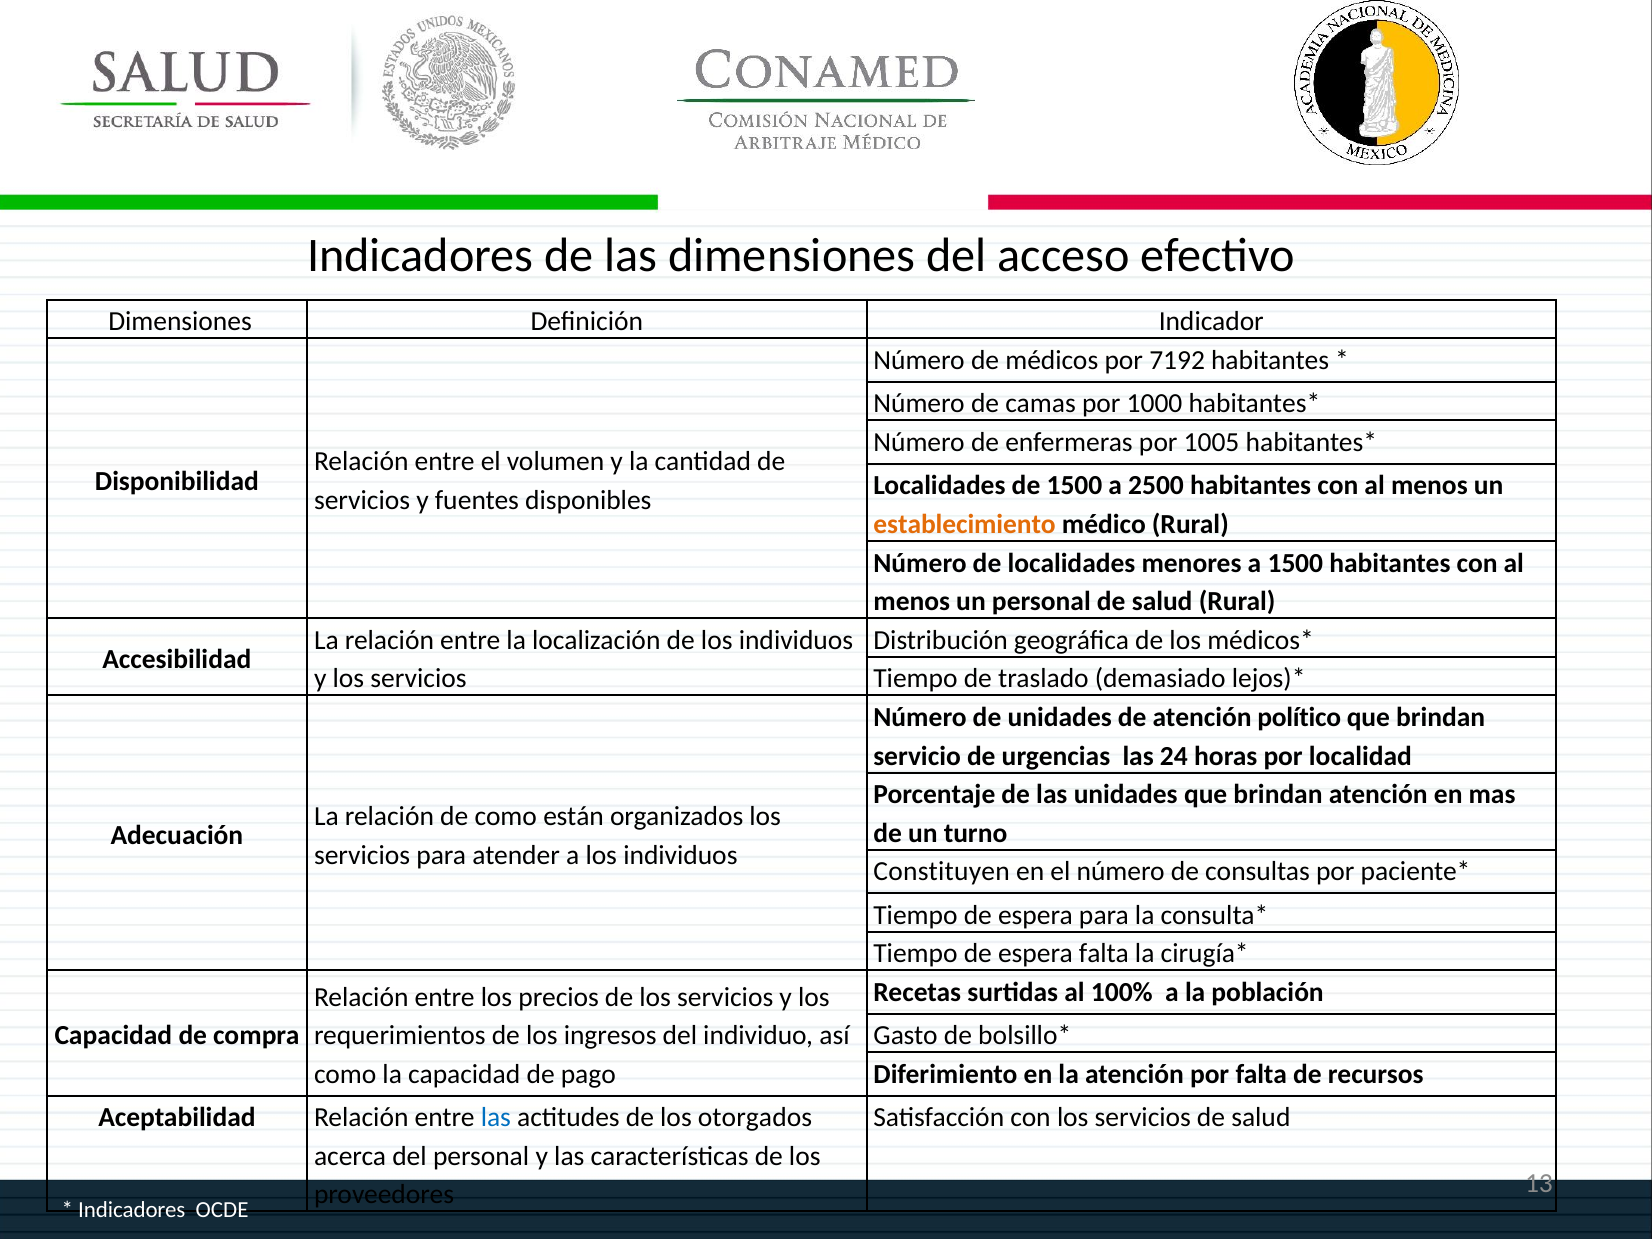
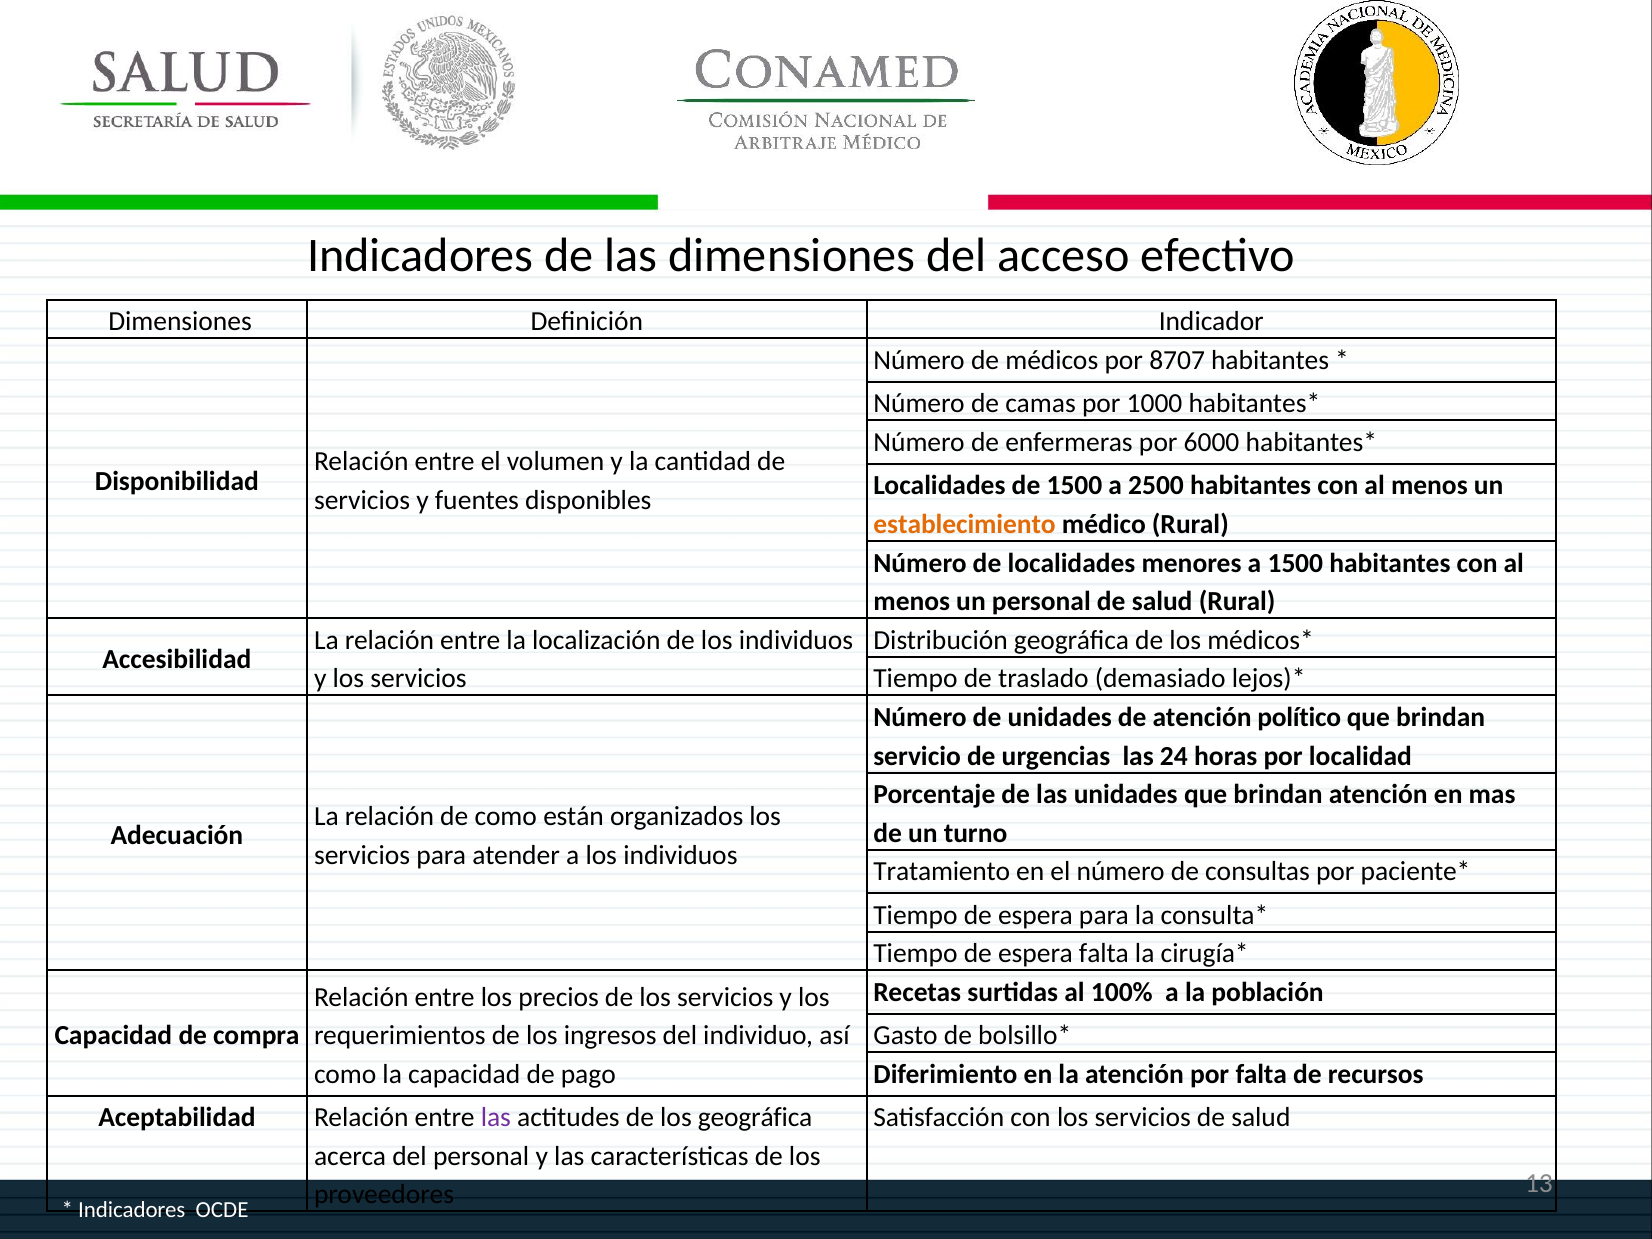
7192: 7192 -> 8707
1005: 1005 -> 6000
Constituyen: Constituyen -> Tratamiento
las at (496, 1118) colour: blue -> purple
los otorgados: otorgados -> geográfica
